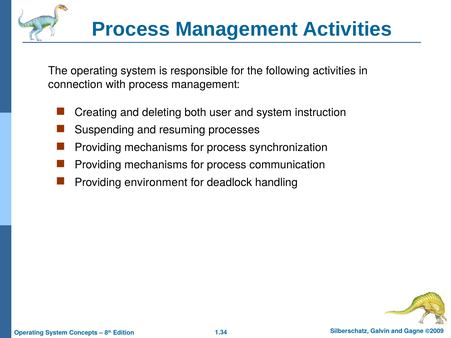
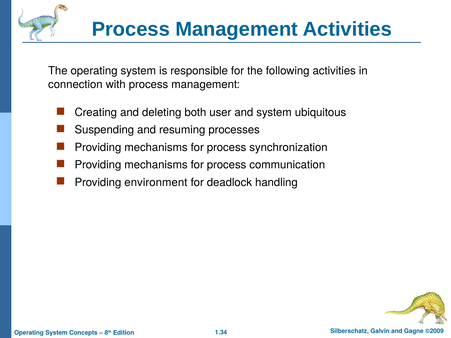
instruction: instruction -> ubiquitous
